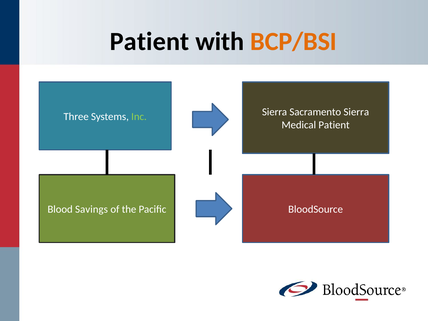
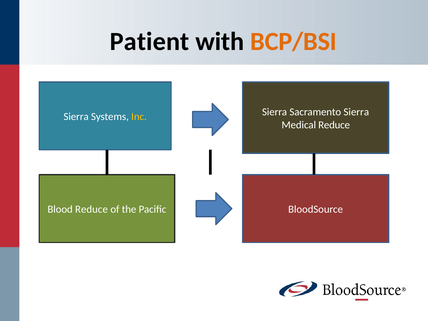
Three at (76, 117): Three -> Sierra
Inc colour: light green -> yellow
Medical Patient: Patient -> Reduce
Blood Savings: Savings -> Reduce
